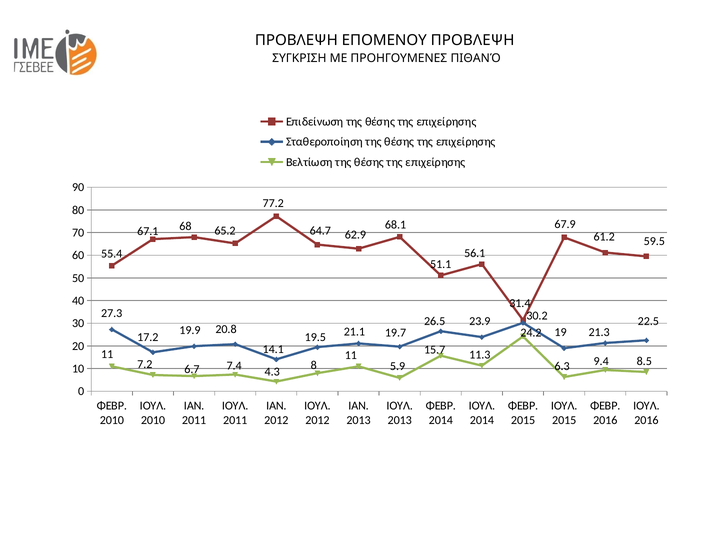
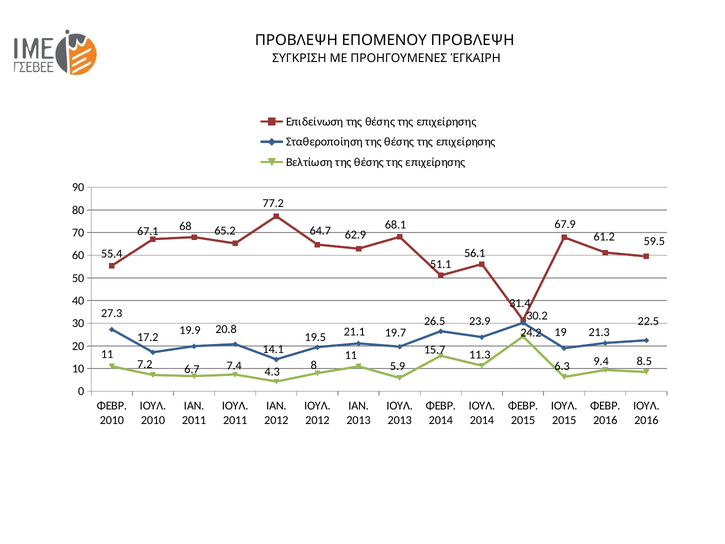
ΠΙΘΑΝΌ: ΠΙΘΑΝΌ -> ΈΓΚΑΙΡΗ
